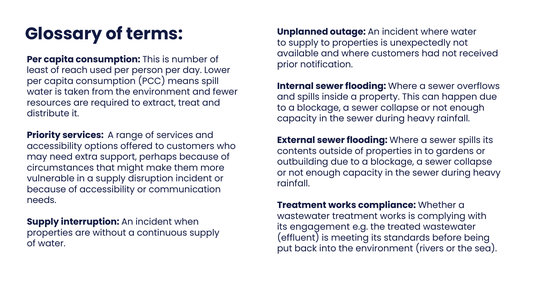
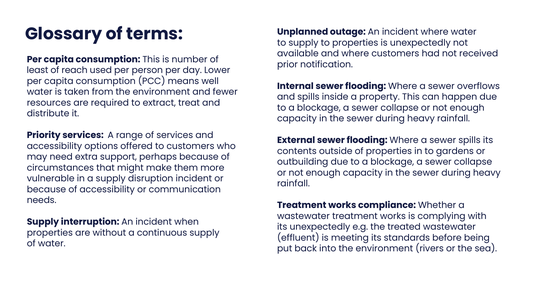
spill: spill -> well
its engagement: engagement -> unexpectedly
